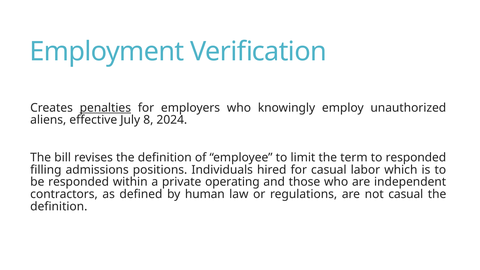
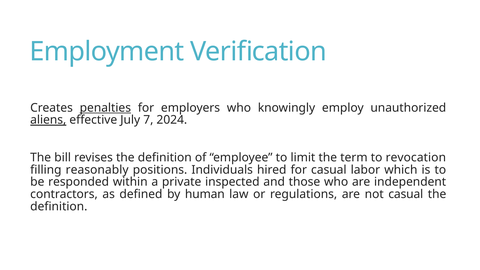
aliens underline: none -> present
8: 8 -> 7
to responded: responded -> revocation
admissions: admissions -> reasonably
operating: operating -> inspected
